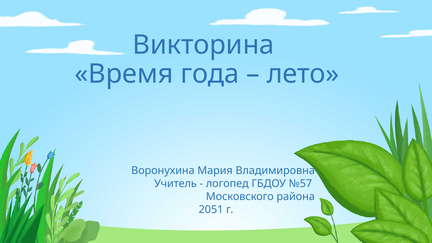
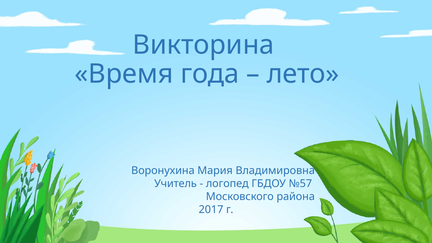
2051: 2051 -> 2017
